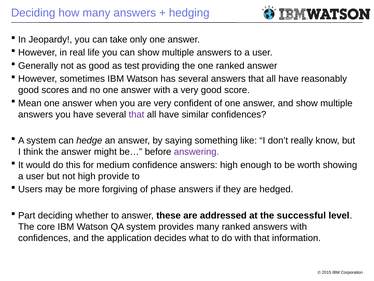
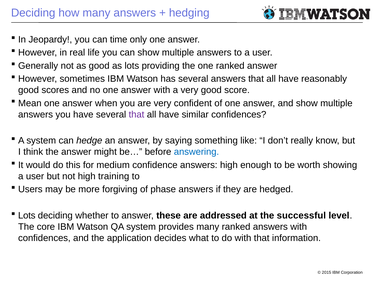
take: take -> time
as test: test -> lots
answering colour: purple -> blue
provide: provide -> training
Part at (27, 215): Part -> Lots
